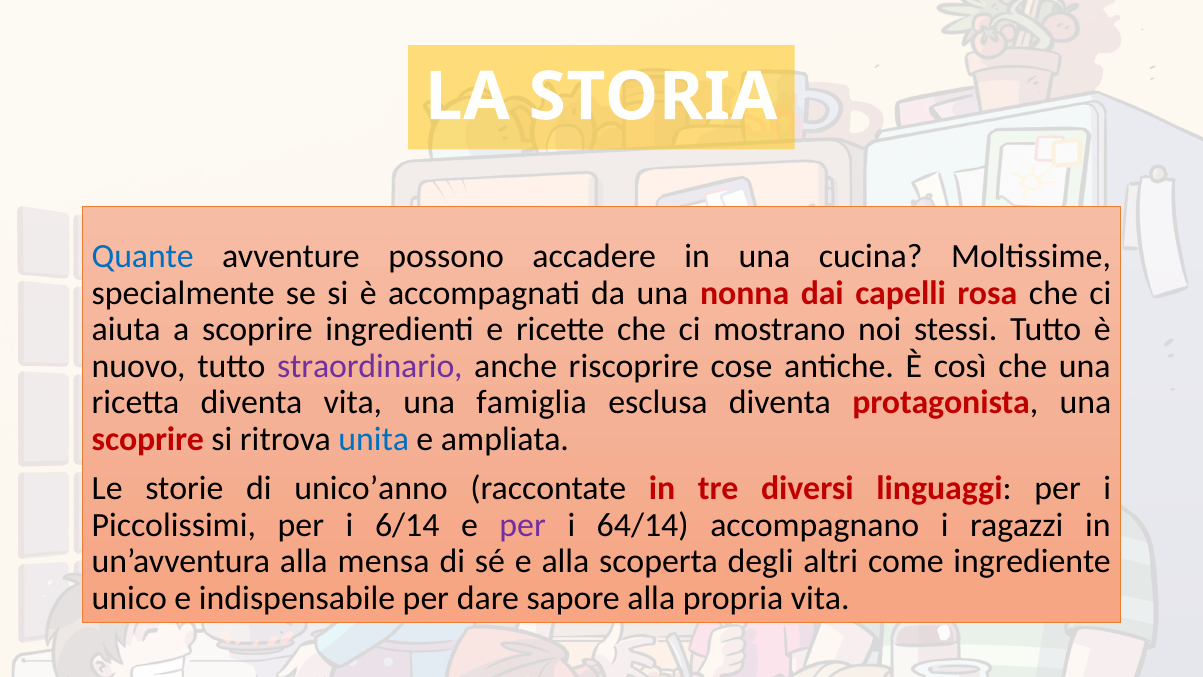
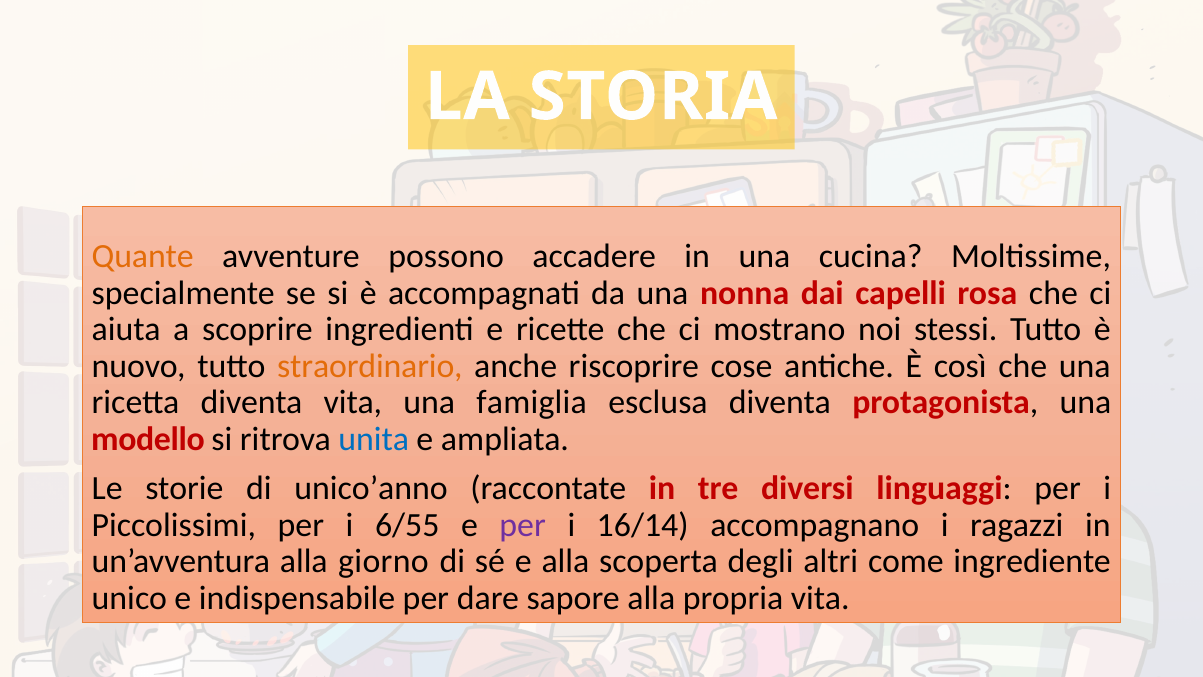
Quante colour: blue -> orange
straordinario colour: purple -> orange
scoprire at (148, 439): scoprire -> modello
6/14: 6/14 -> 6/55
64/14: 64/14 -> 16/14
mensa: mensa -> giorno
